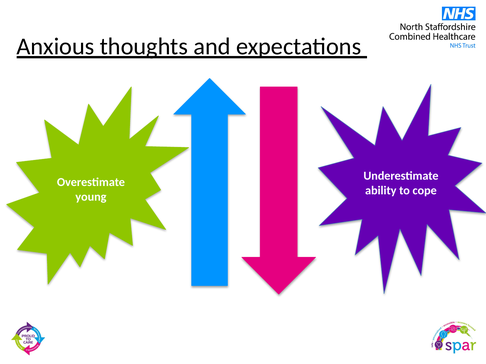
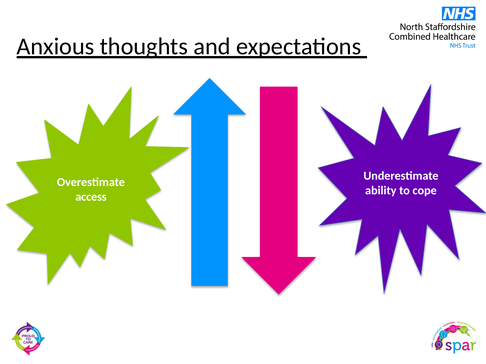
young: young -> access
